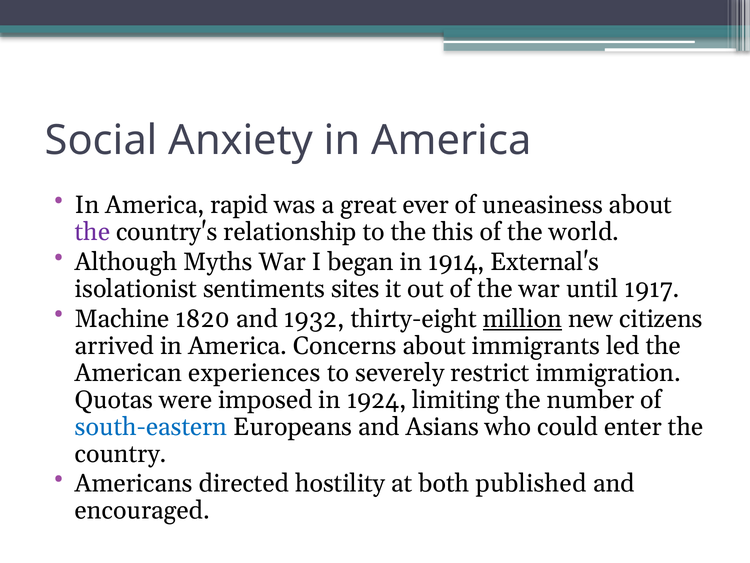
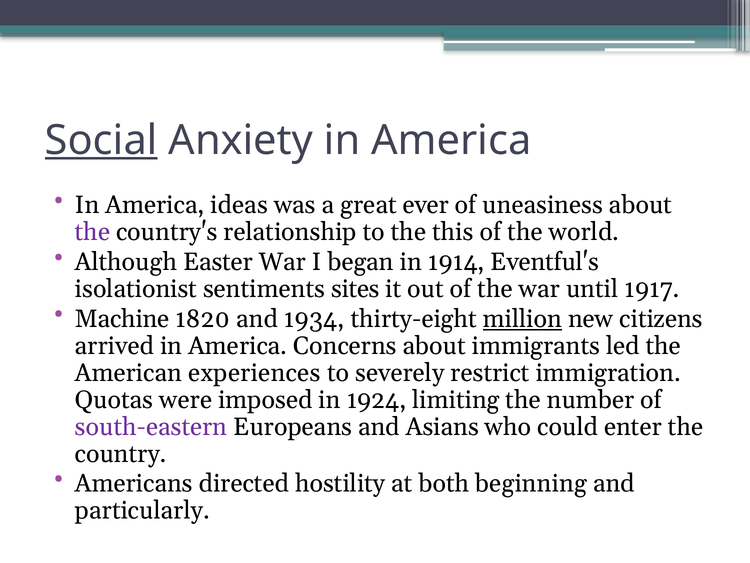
Social underline: none -> present
rapid: rapid -> ideas
Myths: Myths -> Easter
External's: External's -> Eventful's
1932: 1932 -> 1934
south-eastern colour: blue -> purple
published: published -> beginning
encouraged: encouraged -> particularly
